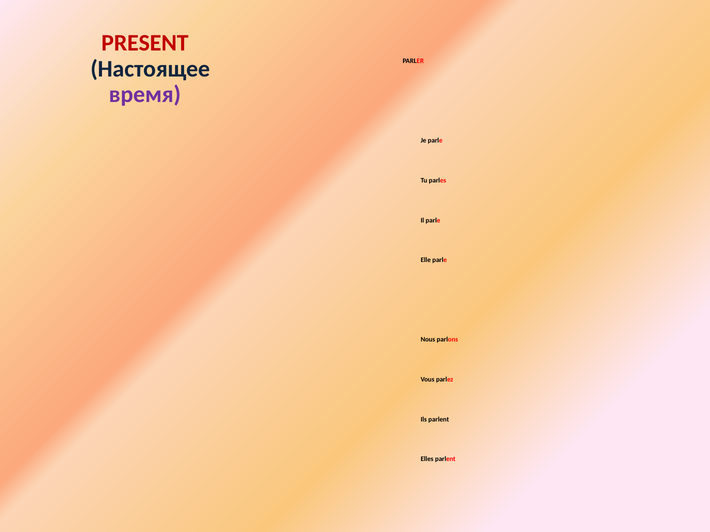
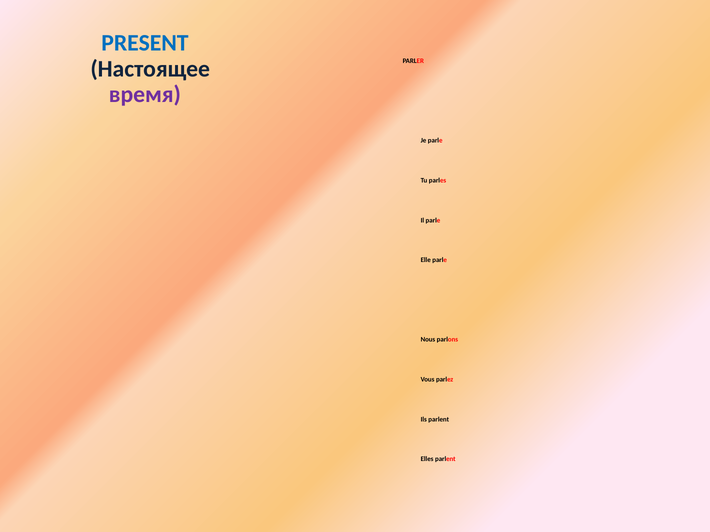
PRESENT colour: red -> blue
